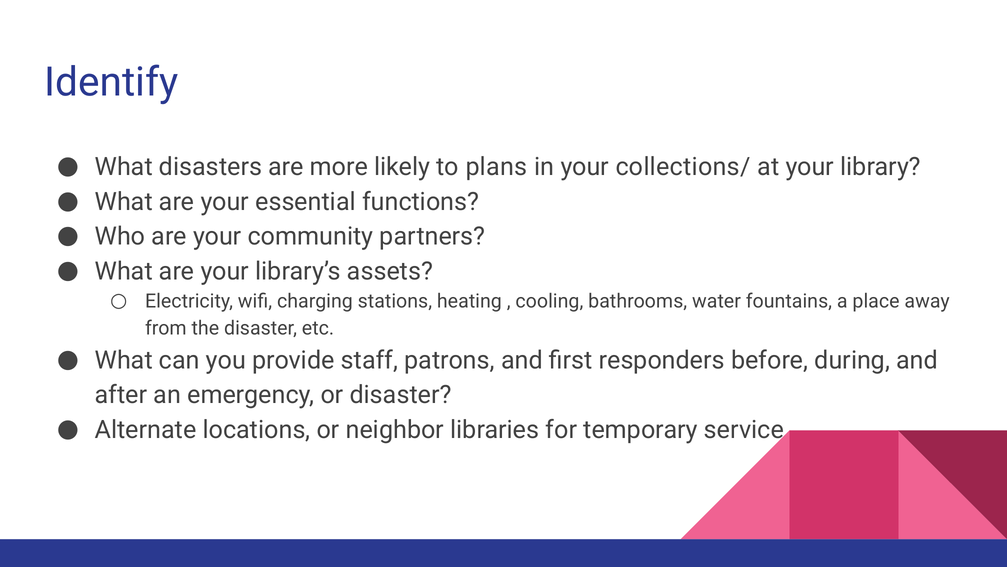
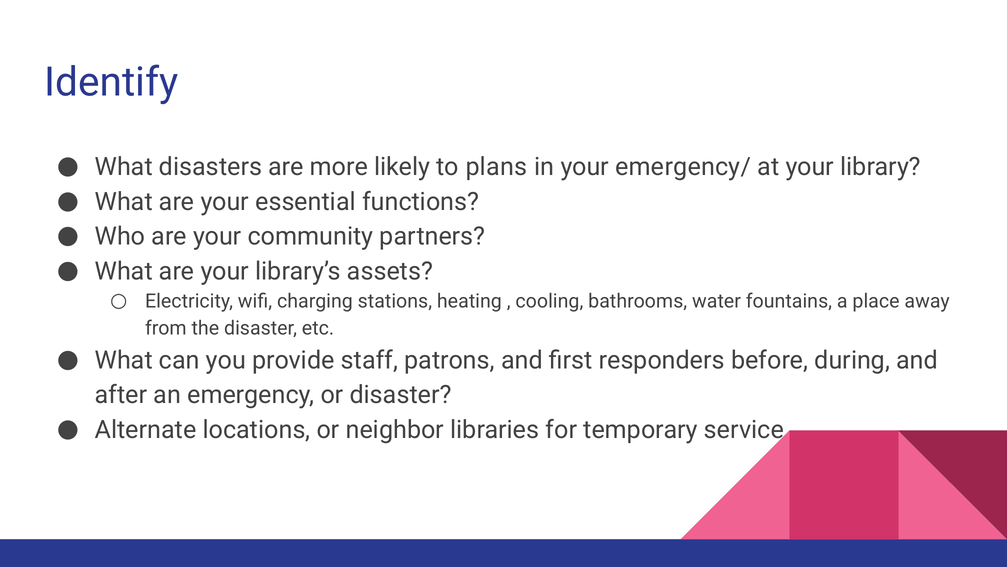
collections/: collections/ -> emergency/
